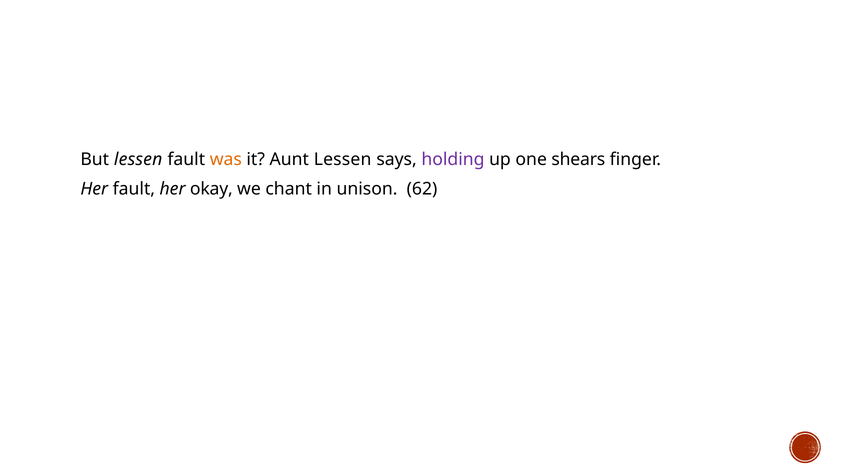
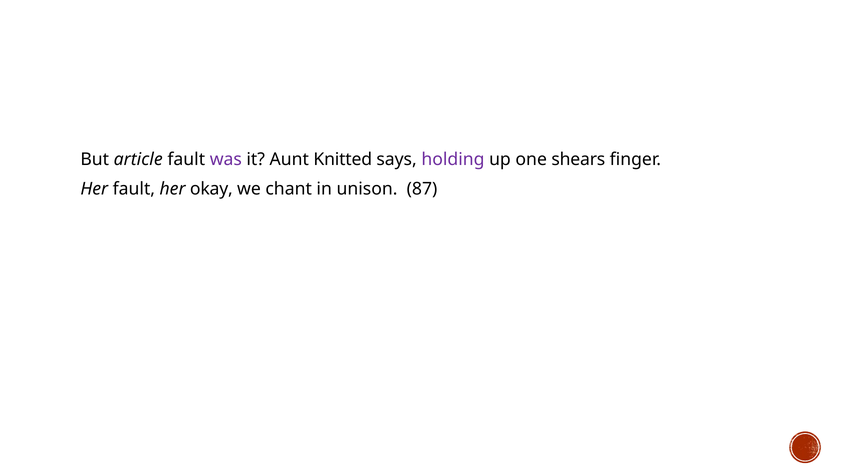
But lessen: lessen -> article
was colour: orange -> purple
Aunt Lessen: Lessen -> Knitted
62: 62 -> 87
